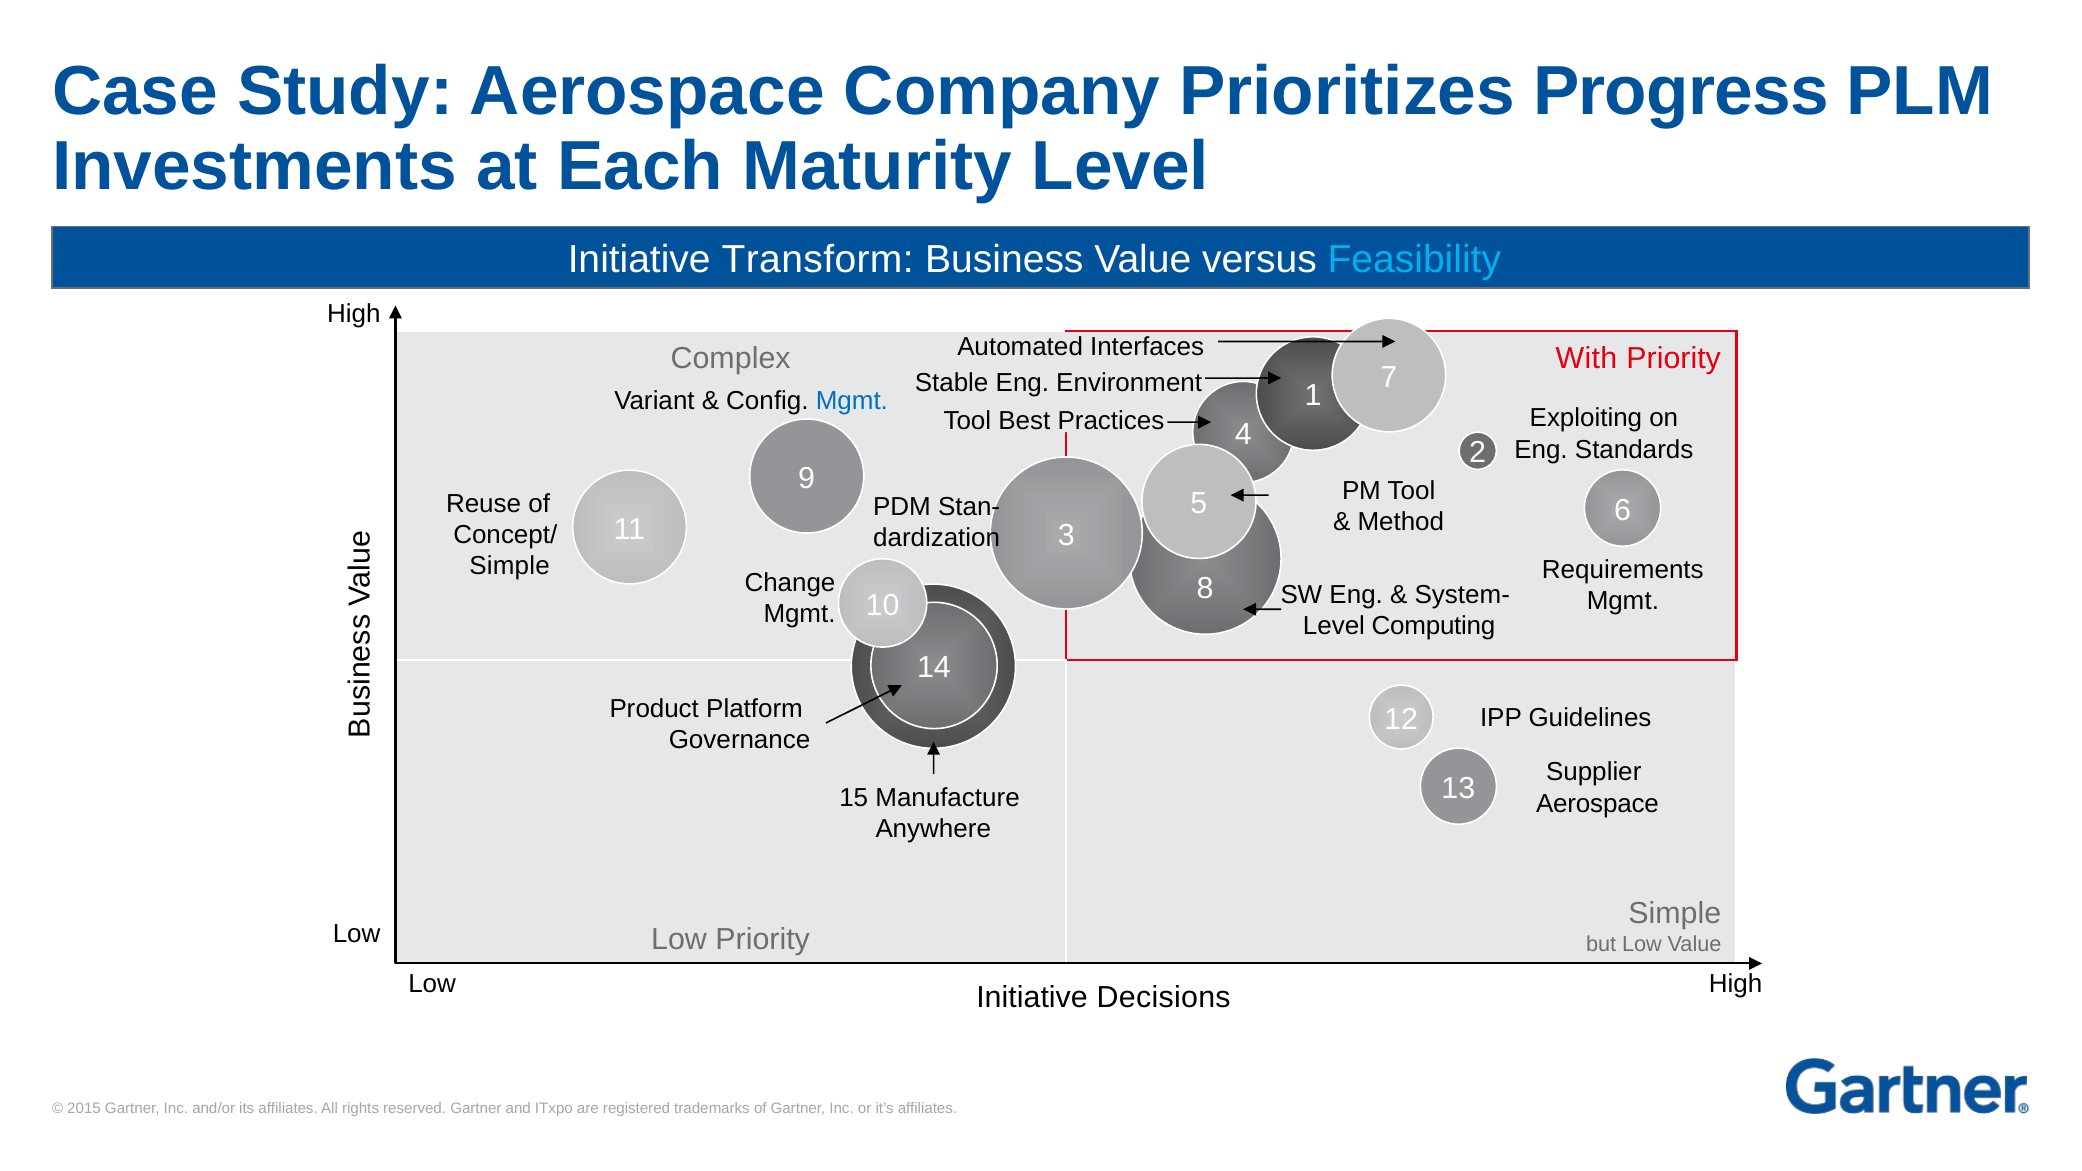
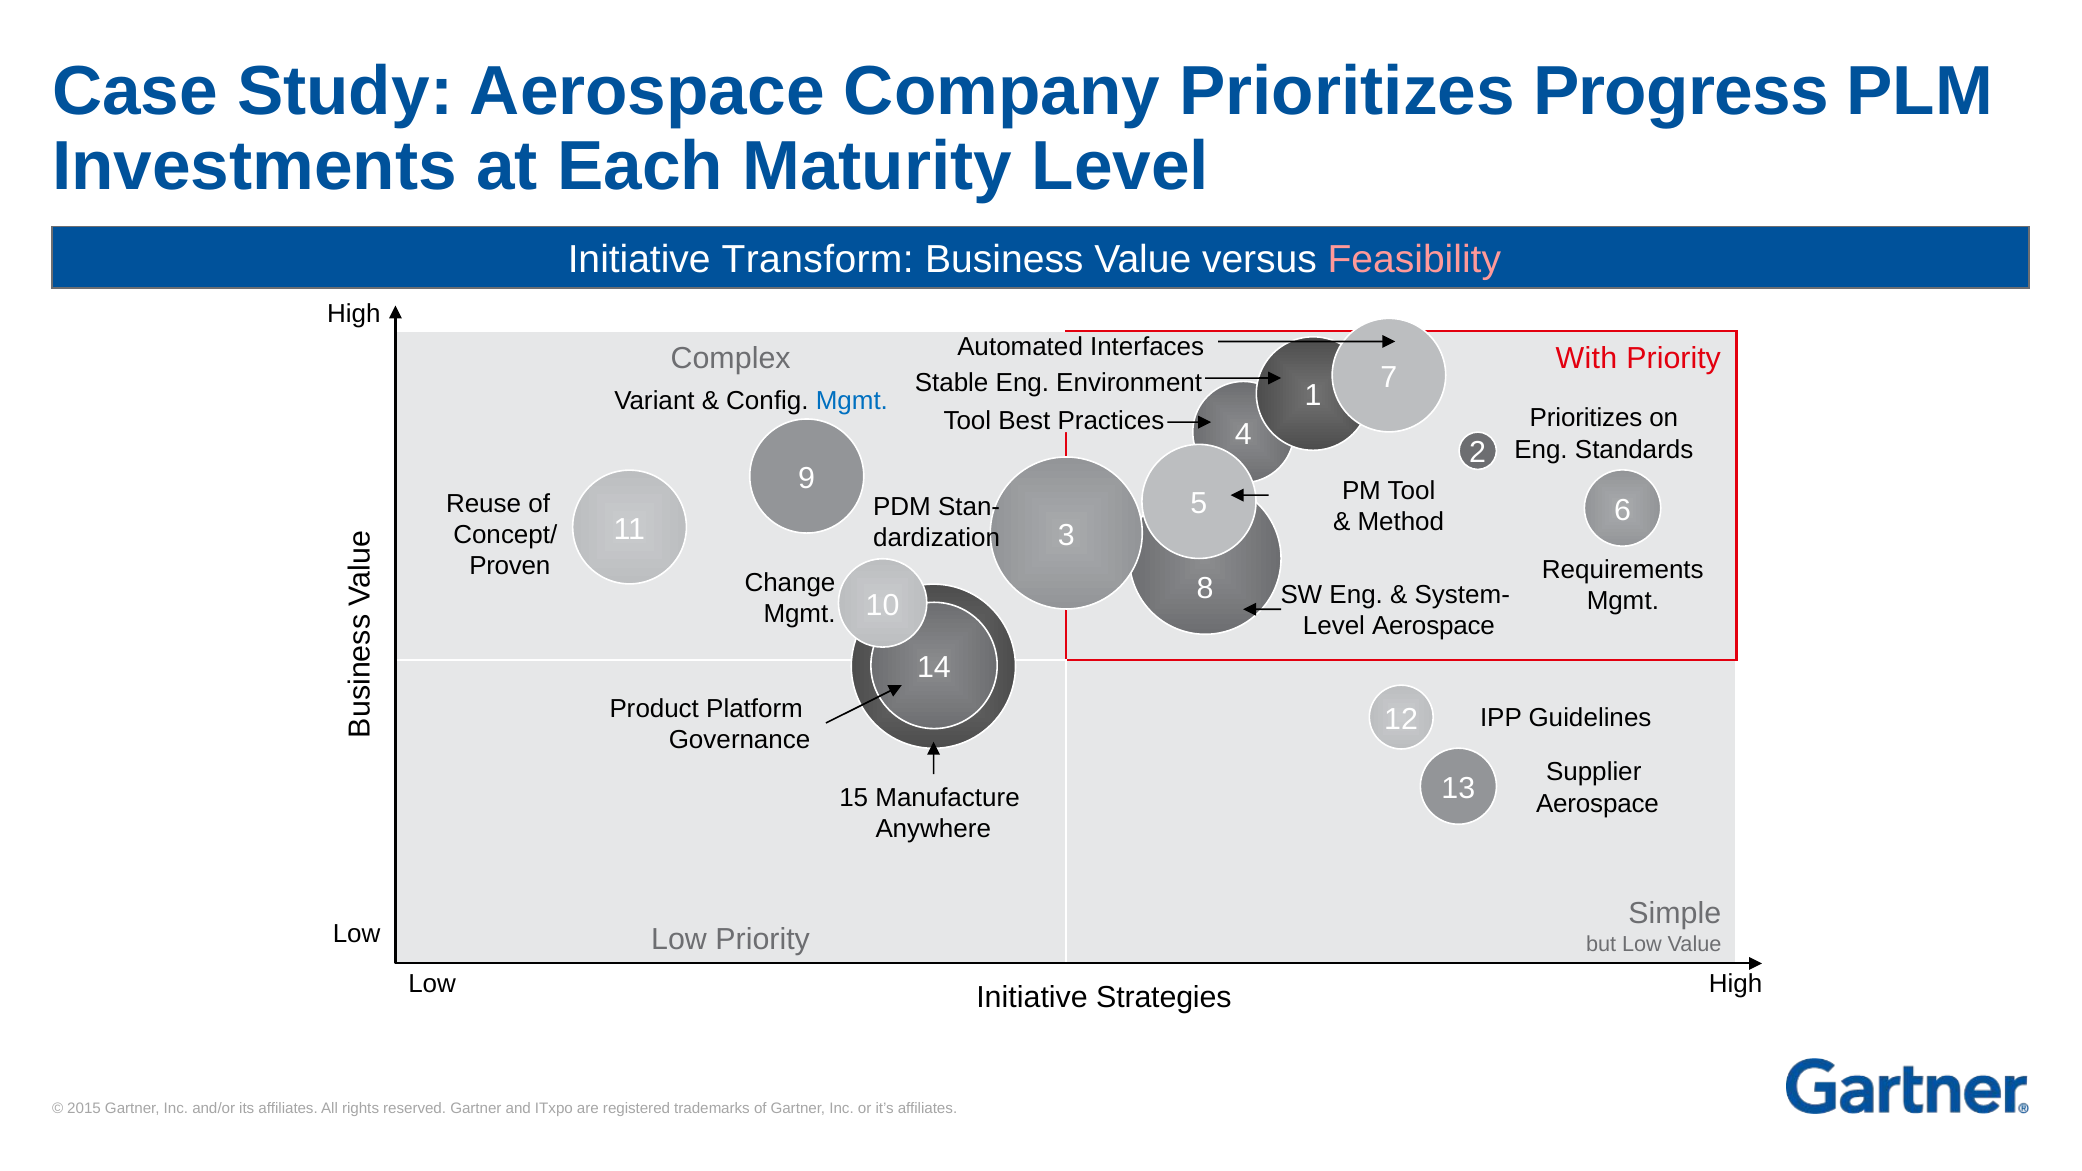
Feasibility colour: light blue -> pink
Exploiting at (1586, 418): Exploiting -> Prioritizes
Simple at (510, 566): Simple -> Proven
Level Computing: Computing -> Aerospace
Decisions: Decisions -> Strategies
